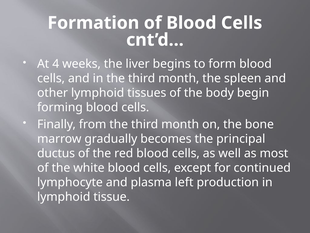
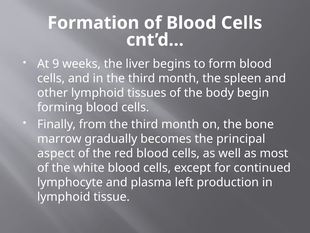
4: 4 -> 9
ductus: ductus -> aspect
